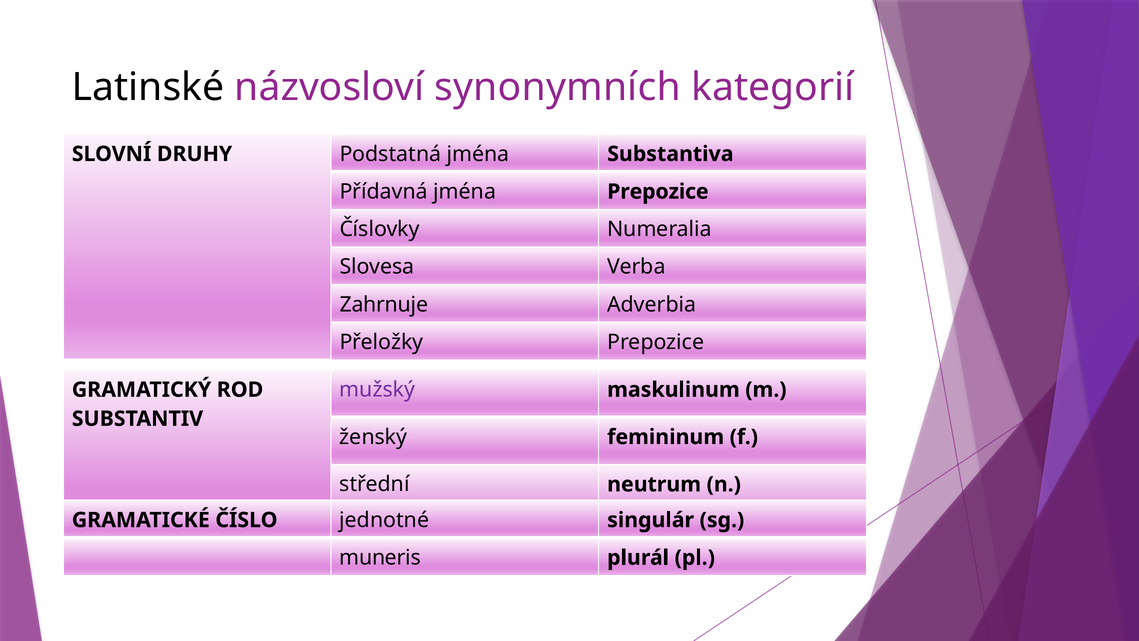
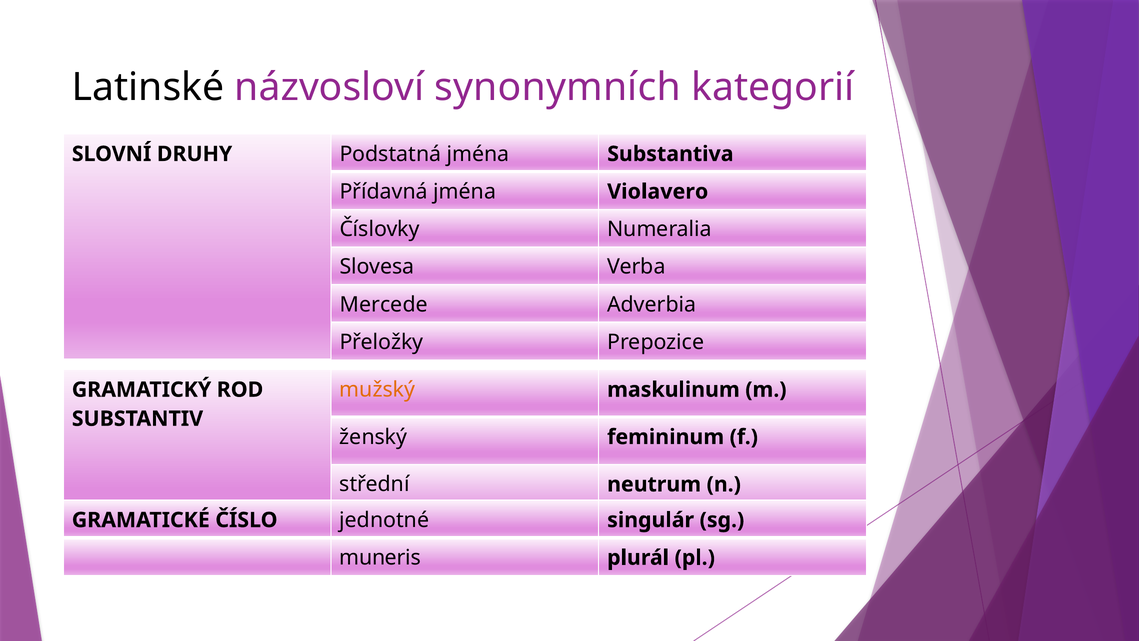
jména Prepozice: Prepozice -> Violavero
Zahrnuje: Zahrnuje -> Mercede
mužský colour: purple -> orange
